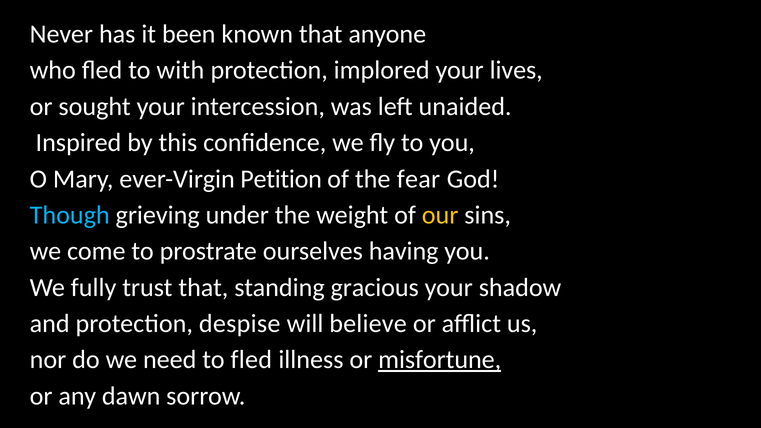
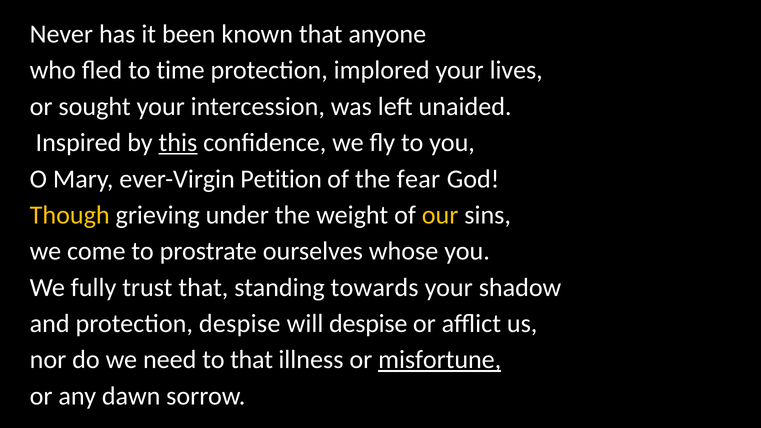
with: with -> time
this underline: none -> present
Though colour: light blue -> yellow
having: having -> whose
gracious: gracious -> towards
will believe: believe -> despise
to fled: fled -> that
